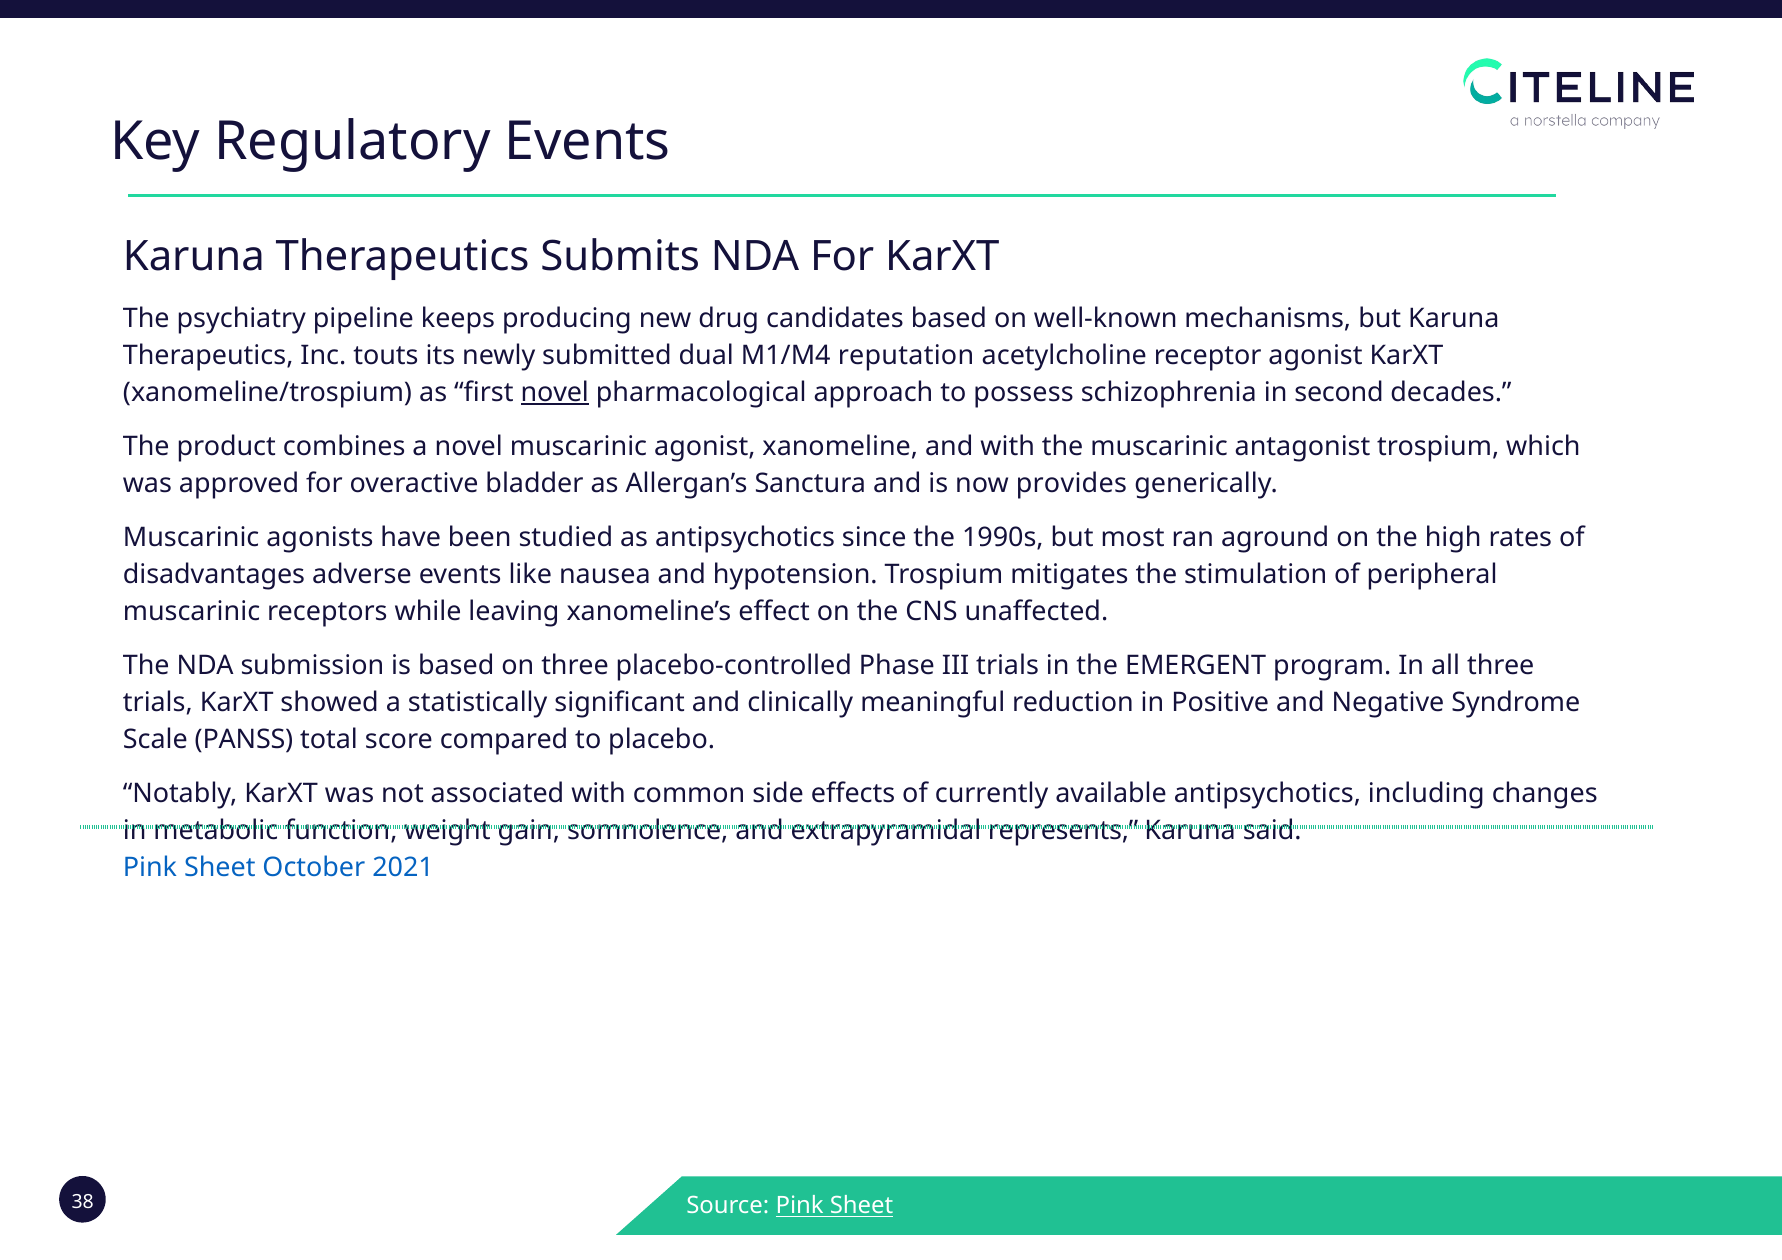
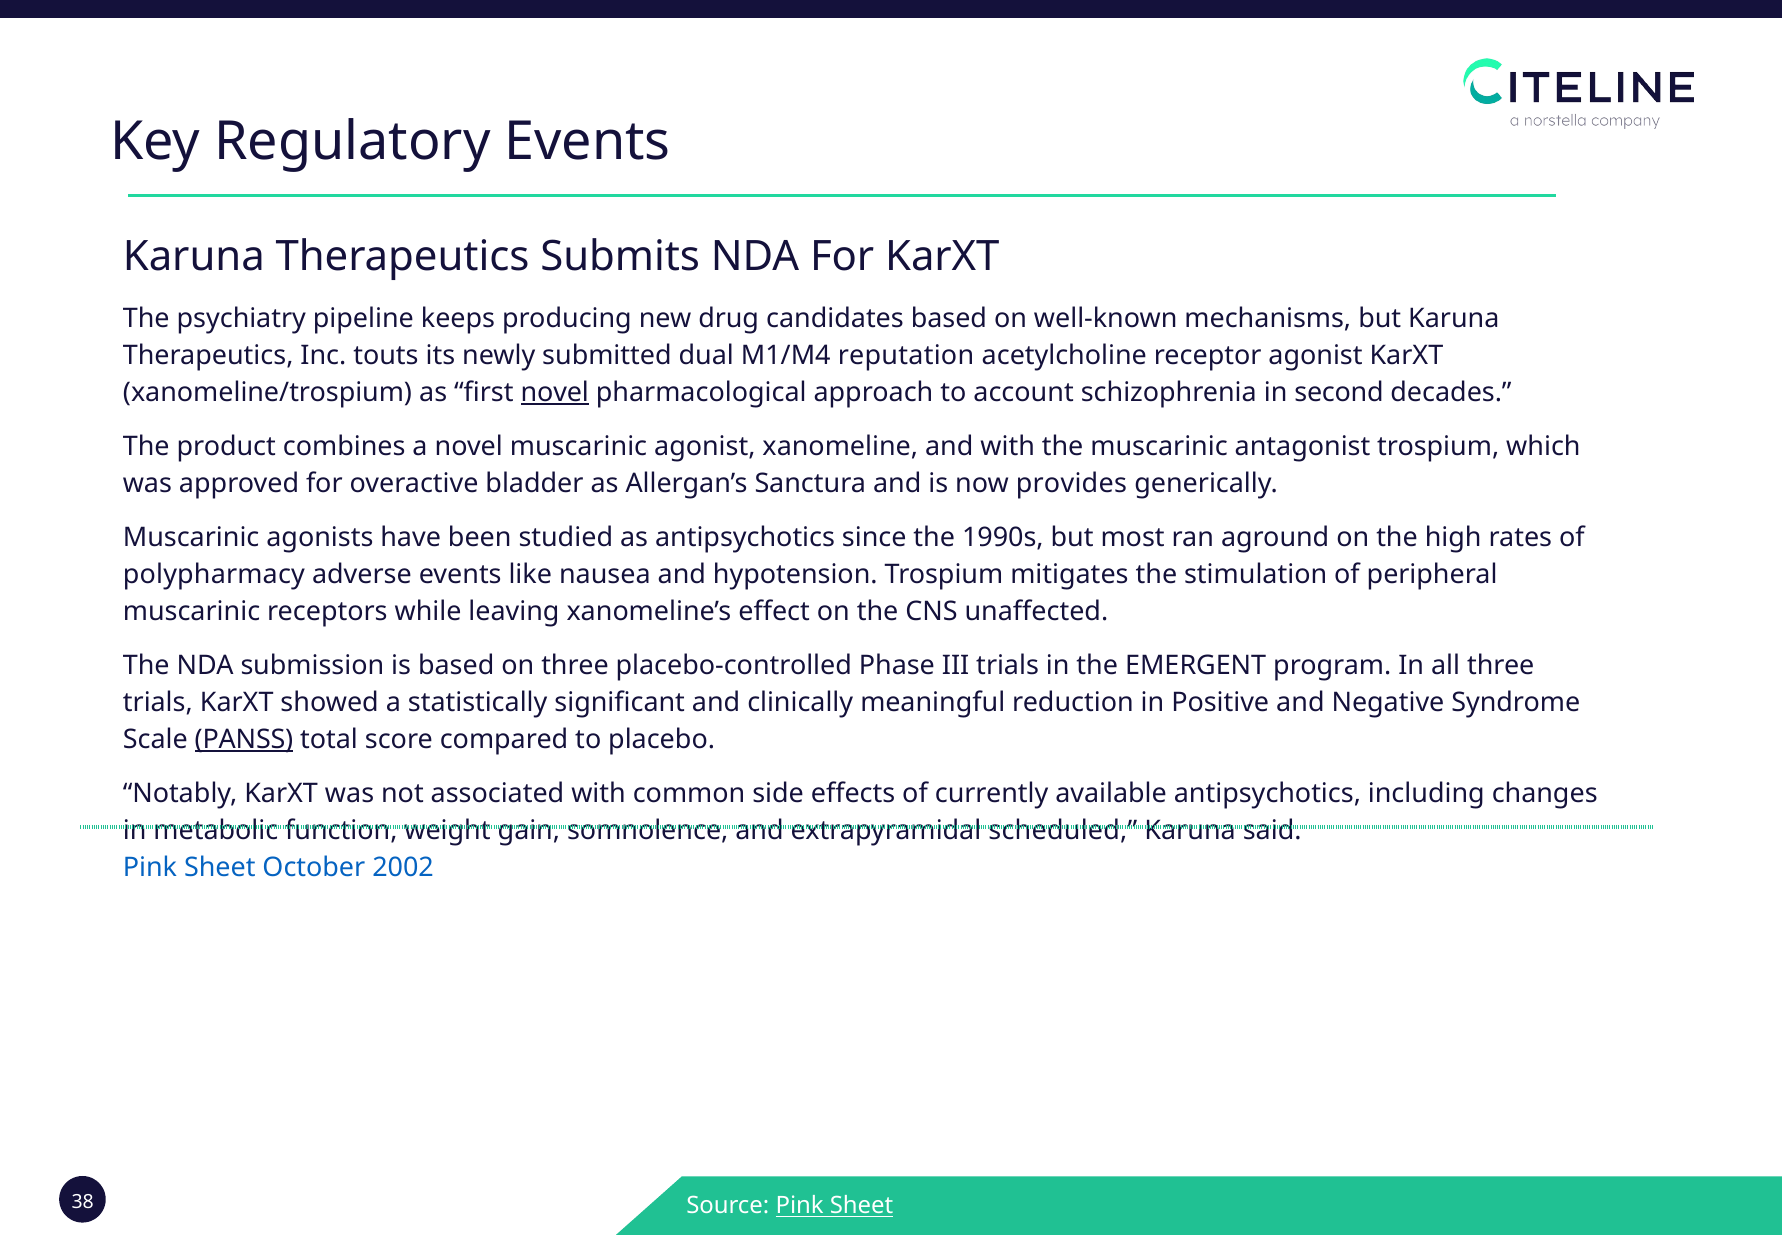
possess: possess -> account
disadvantages: disadvantages -> polypharmacy
PANSS underline: none -> present
represents: represents -> scheduled
2021: 2021 -> 2002
